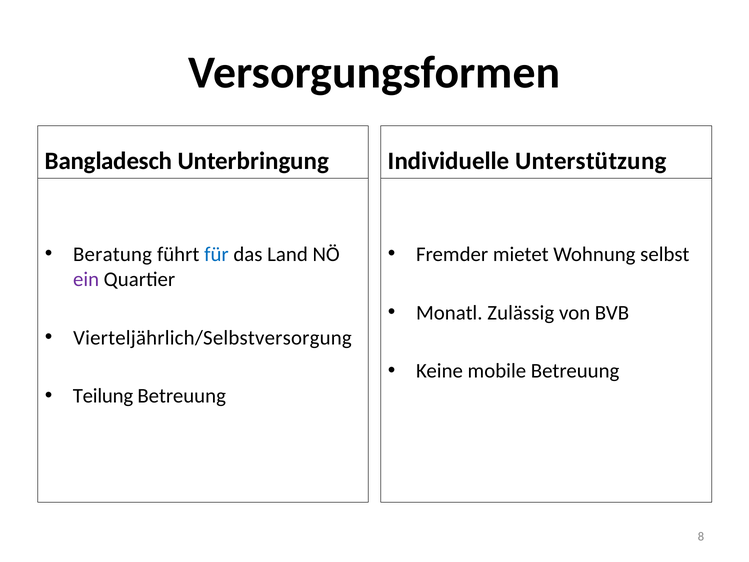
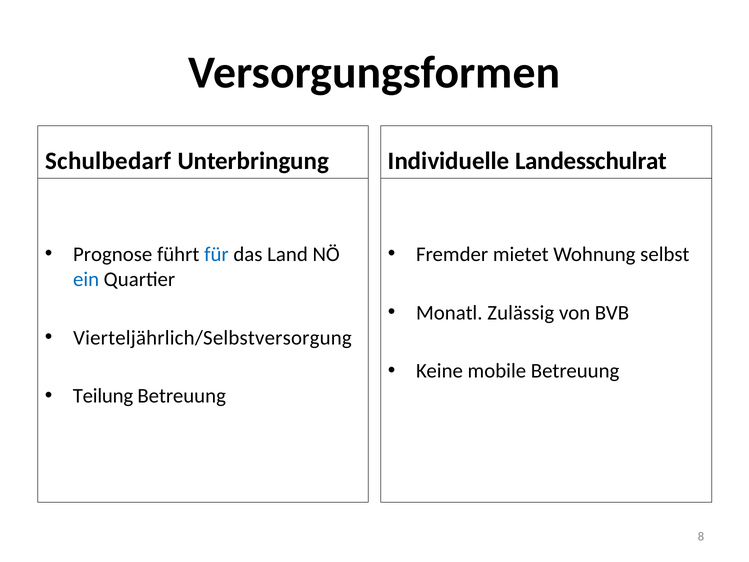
Bangladesch: Bangladesch -> Schulbedarf
Unterstützung: Unterstützung -> Landesschulrat
Beratung: Beratung -> Prognose
ein colour: purple -> blue
